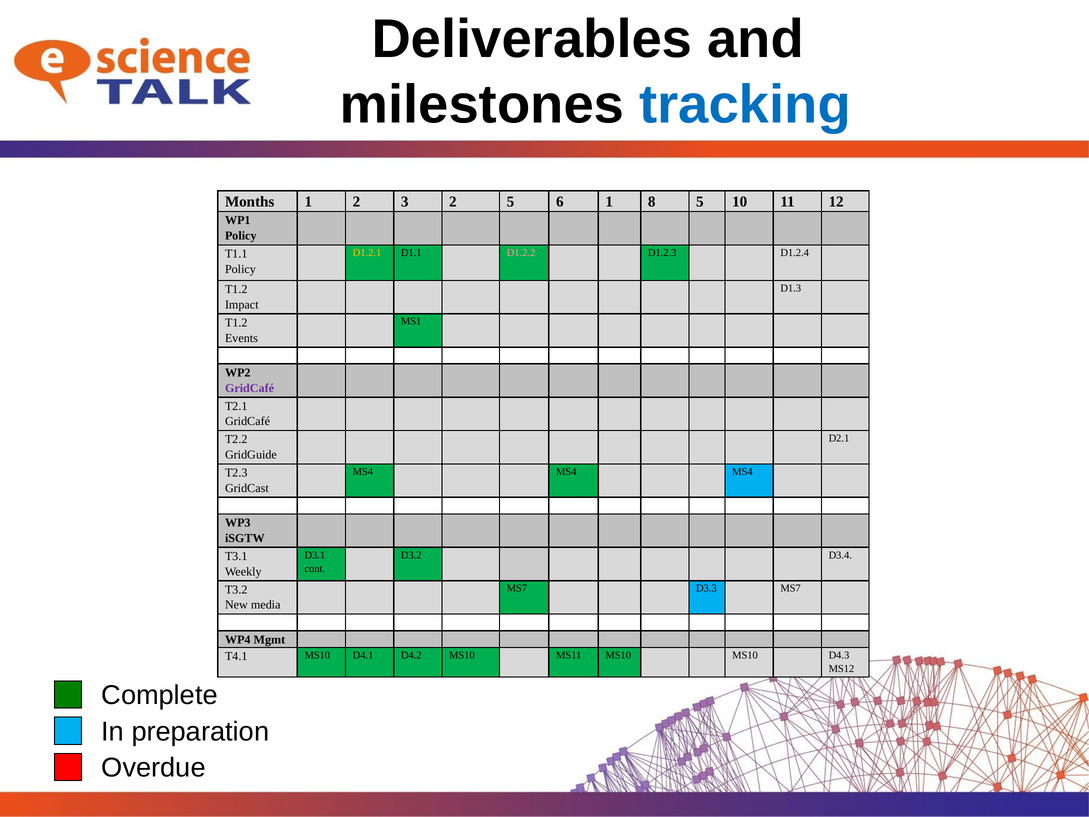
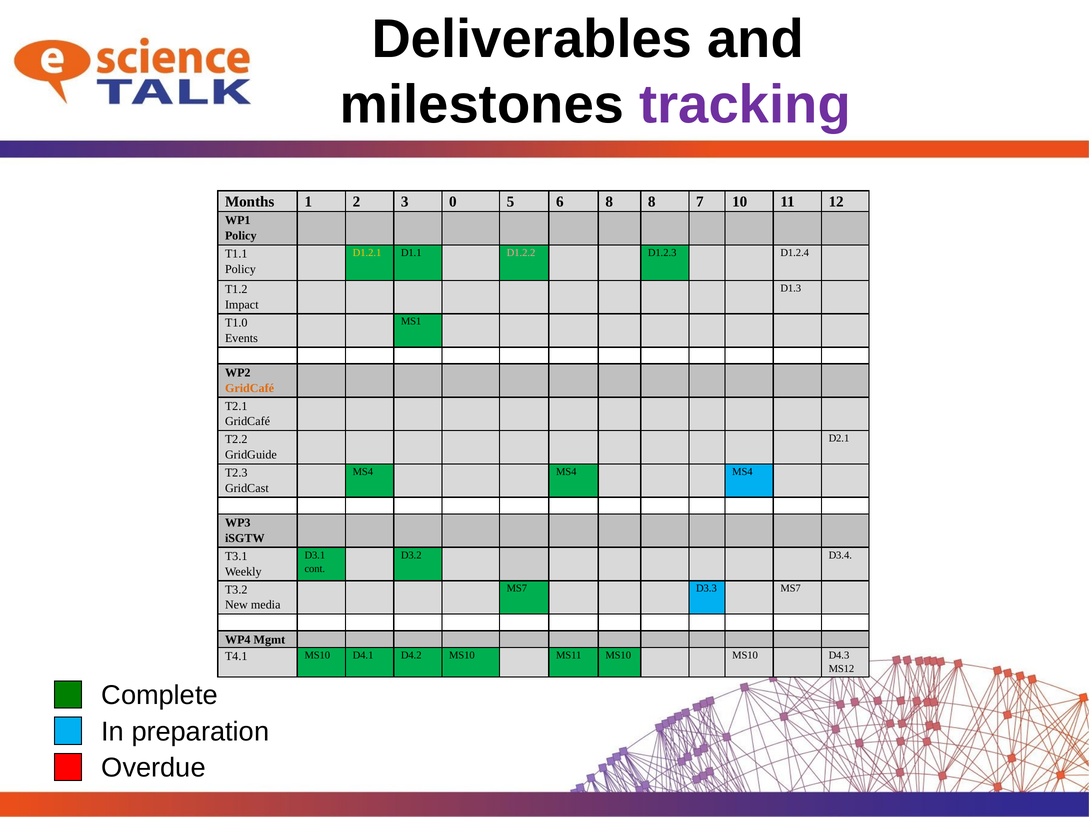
tracking colour: blue -> purple
3 2: 2 -> 0
6 1: 1 -> 8
8 5: 5 -> 7
T1.2 at (236, 323): T1.2 -> T1.0
GridCafé at (250, 388) colour: purple -> orange
